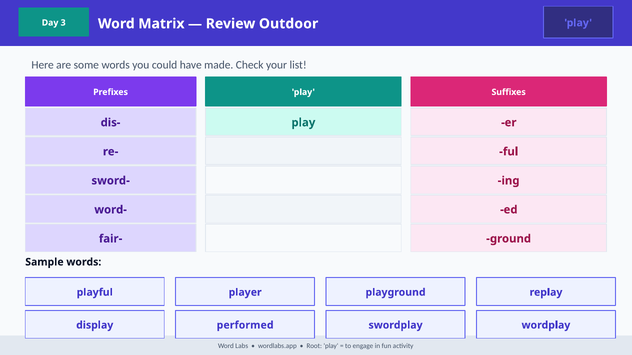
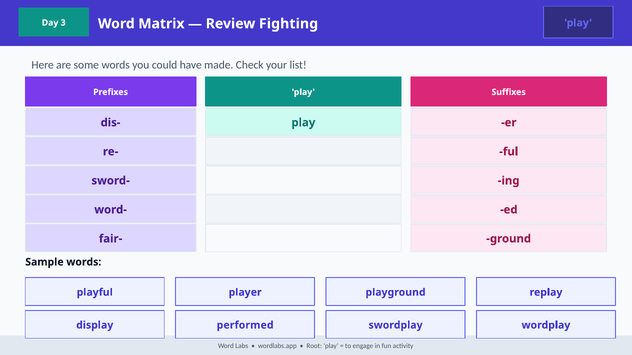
Outdoor: Outdoor -> Fighting
